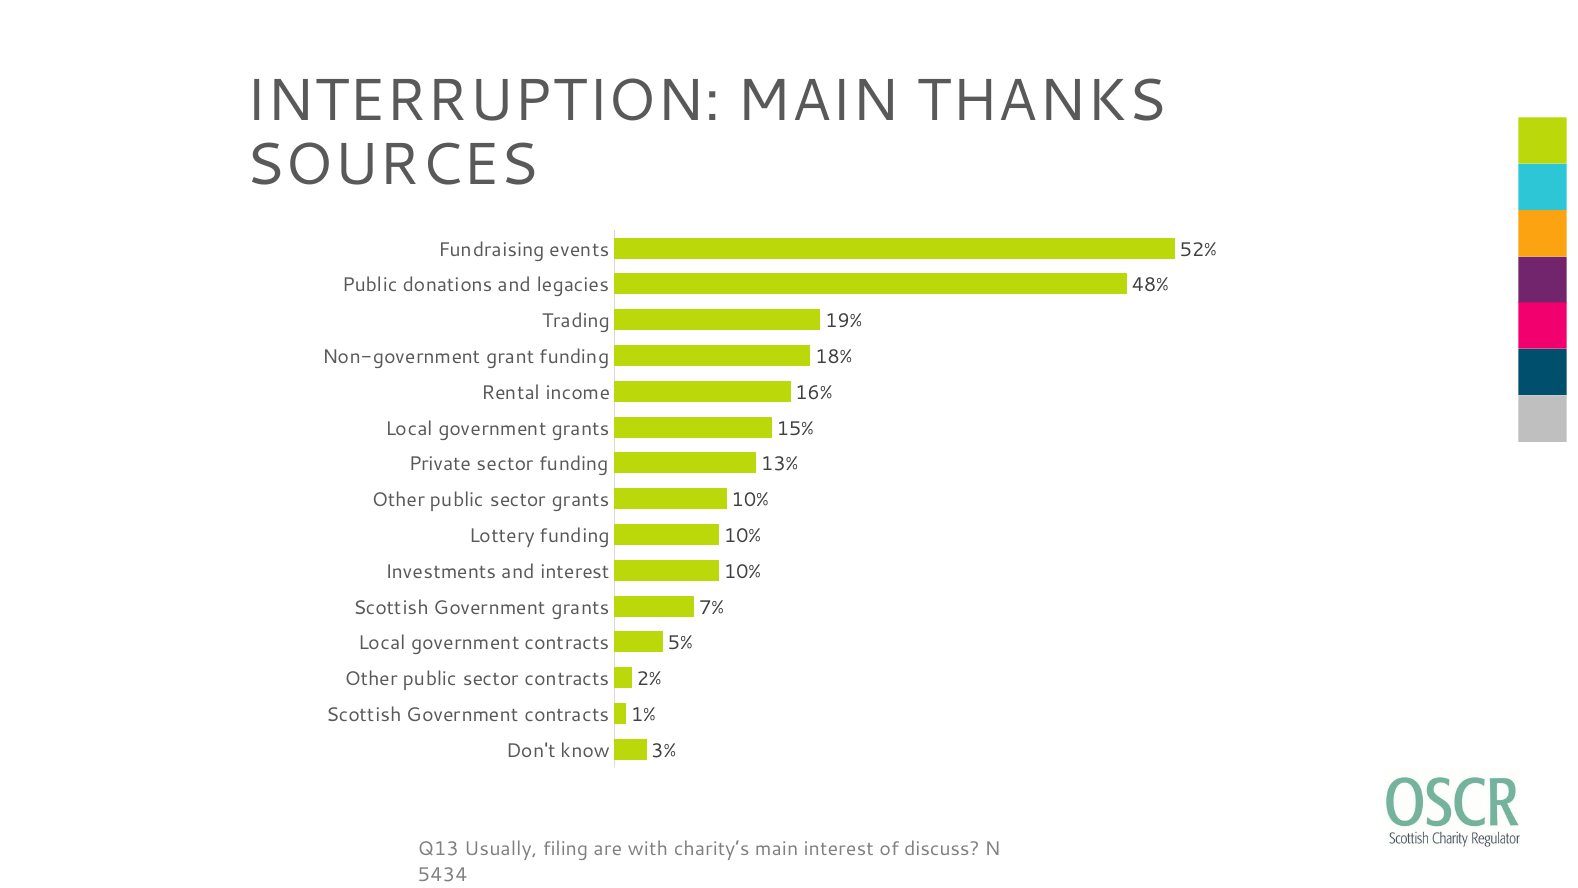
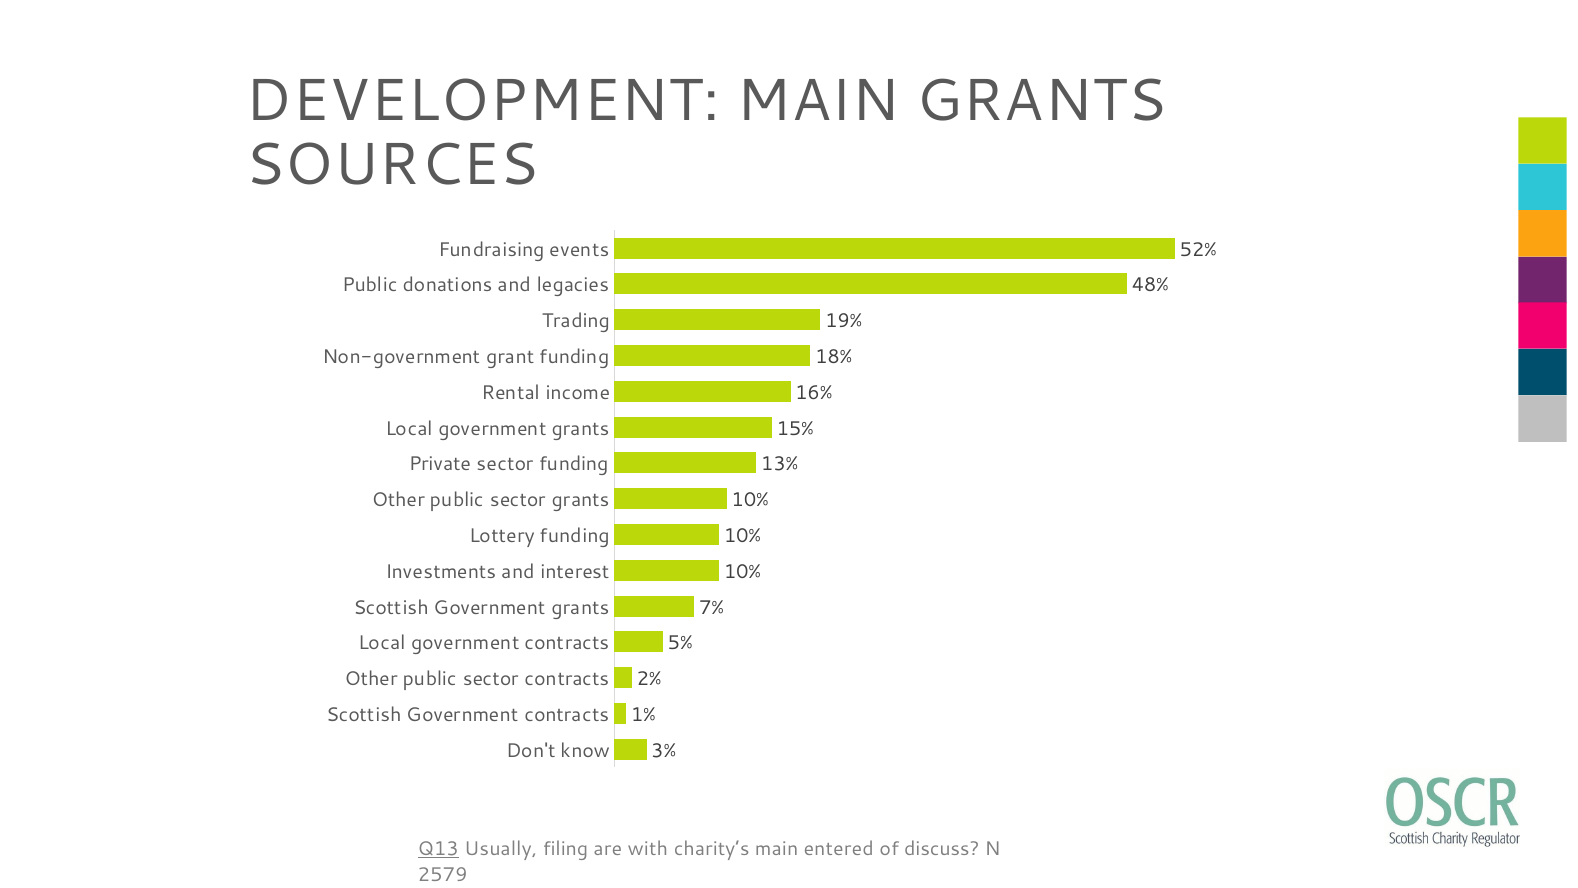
INTERRUPTION: INTERRUPTION -> DEVELOPMENT
MAIN THANKS: THANKS -> GRANTS
Q13 underline: none -> present
main interest: interest -> entered
5434: 5434 -> 2579
